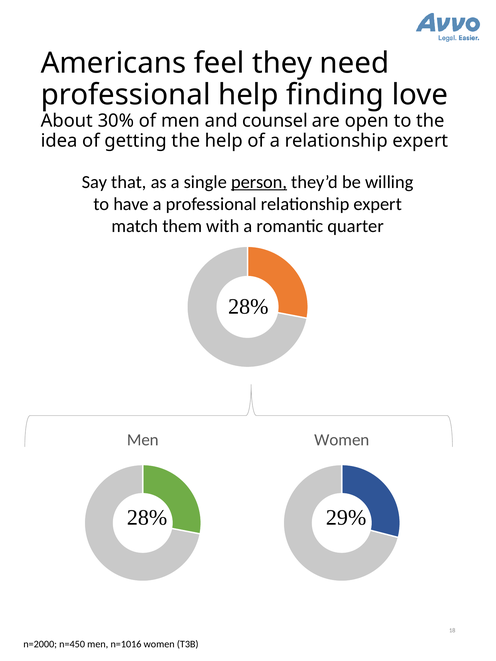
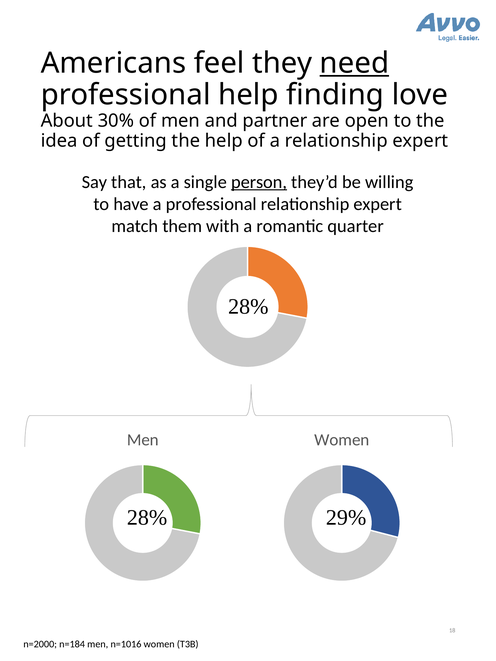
need underline: none -> present
counsel: counsel -> partner
n=450: n=450 -> n=184
